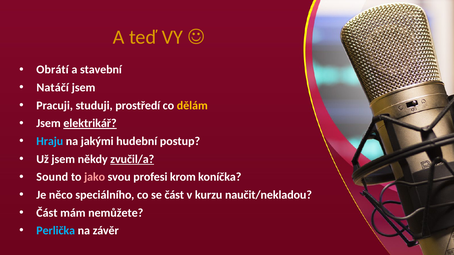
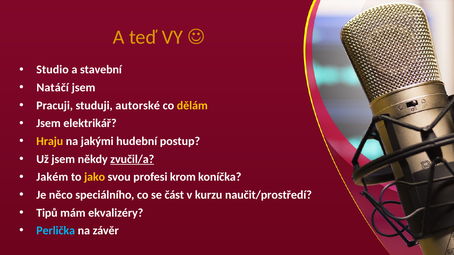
Obrátí: Obrátí -> Studio
prostředí: prostředí -> autorské
elektrikář underline: present -> none
Hraju colour: light blue -> yellow
Sound: Sound -> Jakém
jako colour: pink -> yellow
naučit/nekladou: naučit/nekladou -> naučit/prostředí
Část at (47, 213): Část -> Tipů
nemůžete: nemůžete -> ekvalizéry
